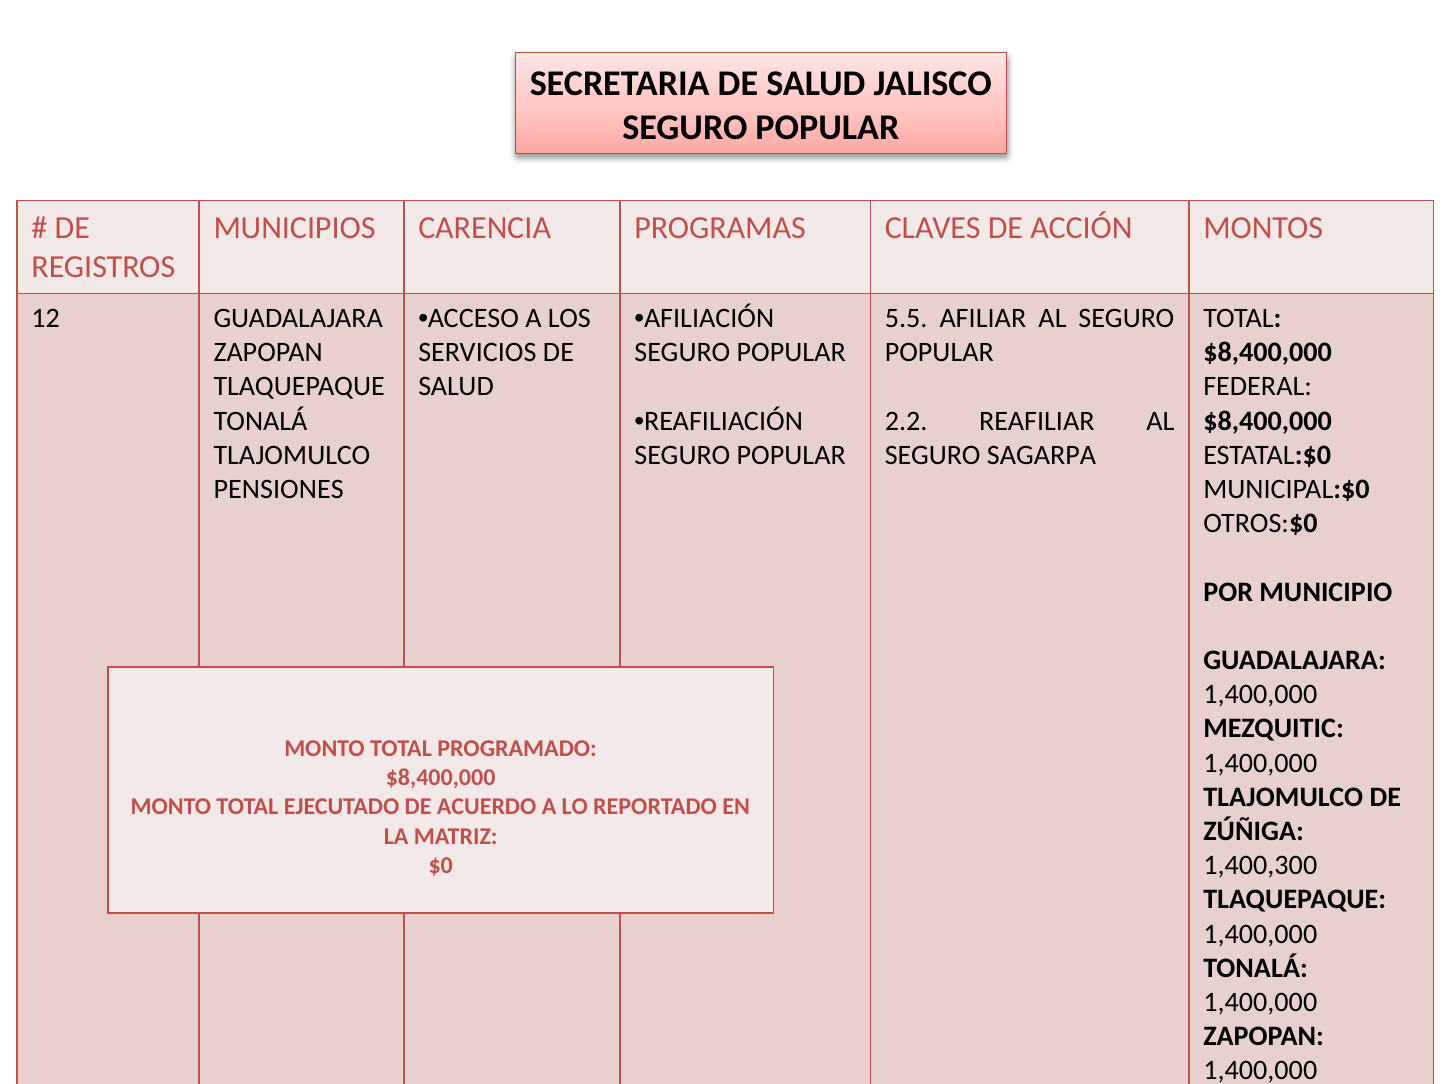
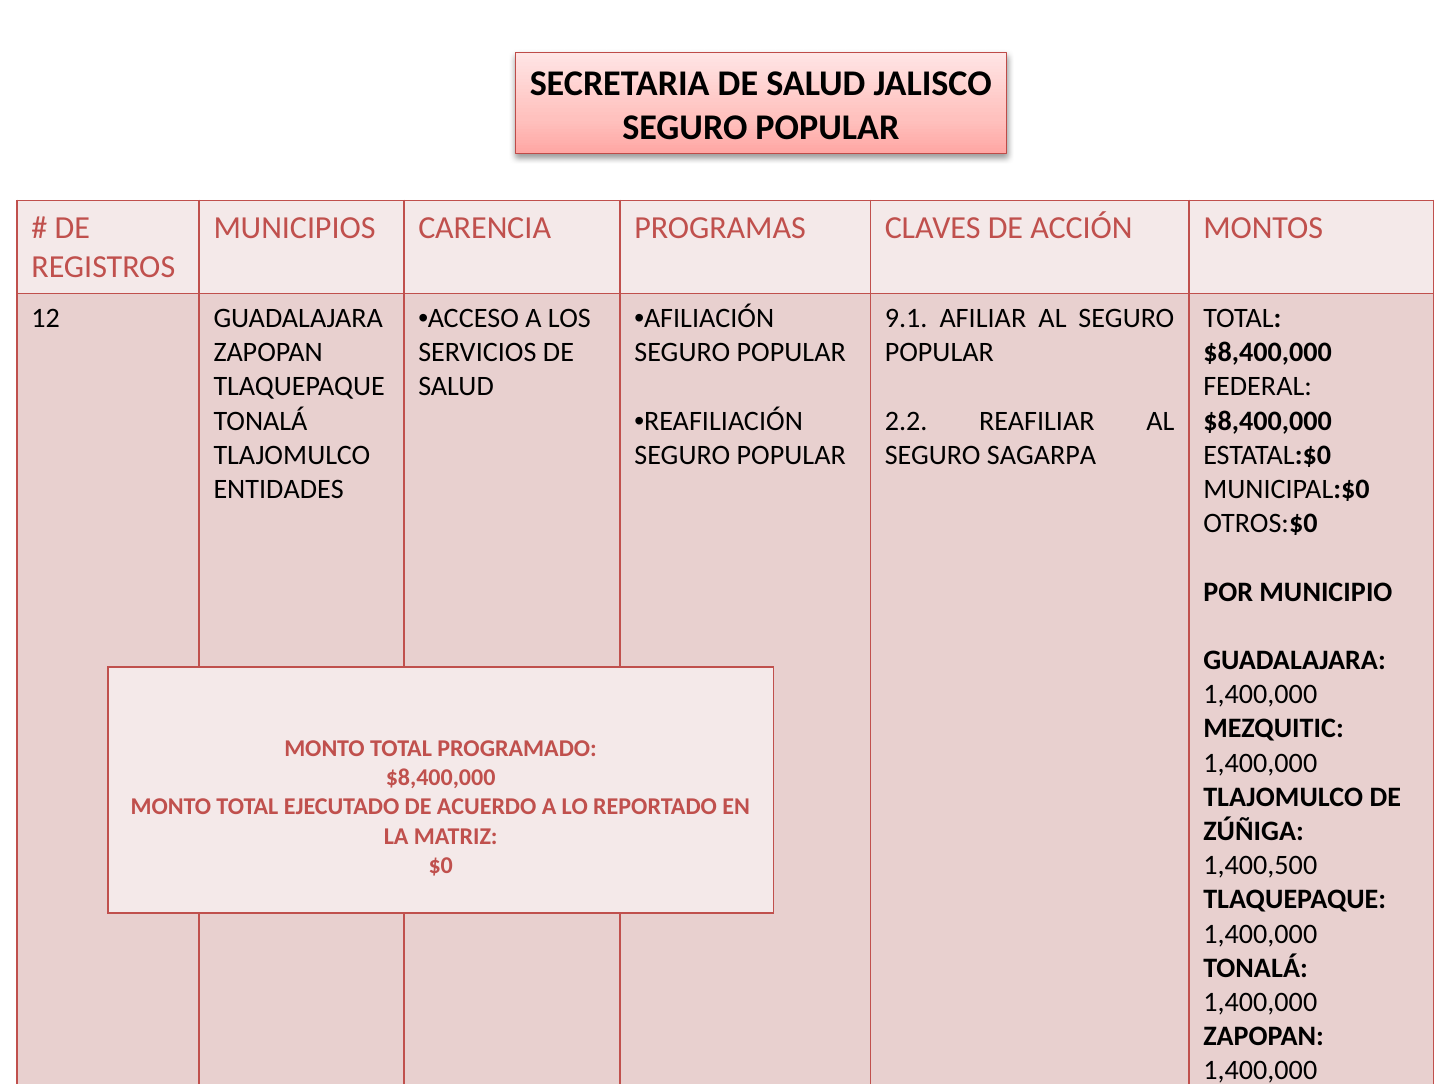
5.5: 5.5 -> 9.1
PENSIONES: PENSIONES -> ENTIDADES
1,400,300: 1,400,300 -> 1,400,500
